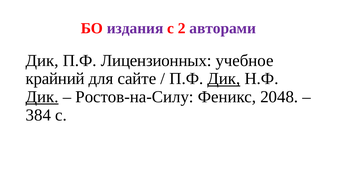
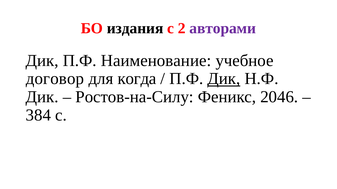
издания colour: purple -> black
Лицензионных: Лицензионных -> Наименование
крайний: крайний -> договор
сайте: сайте -> когда
Дик at (42, 97) underline: present -> none
2048: 2048 -> 2046
